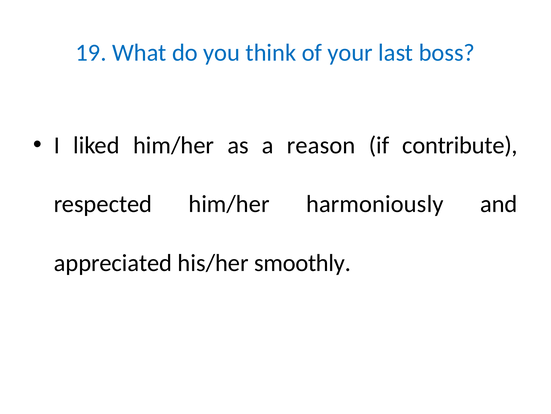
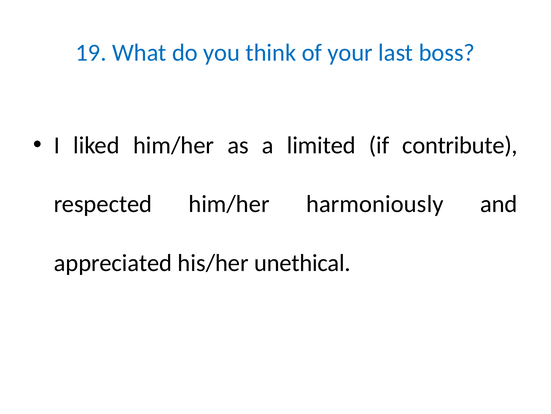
reason: reason -> limited
smoothly: smoothly -> unethical
